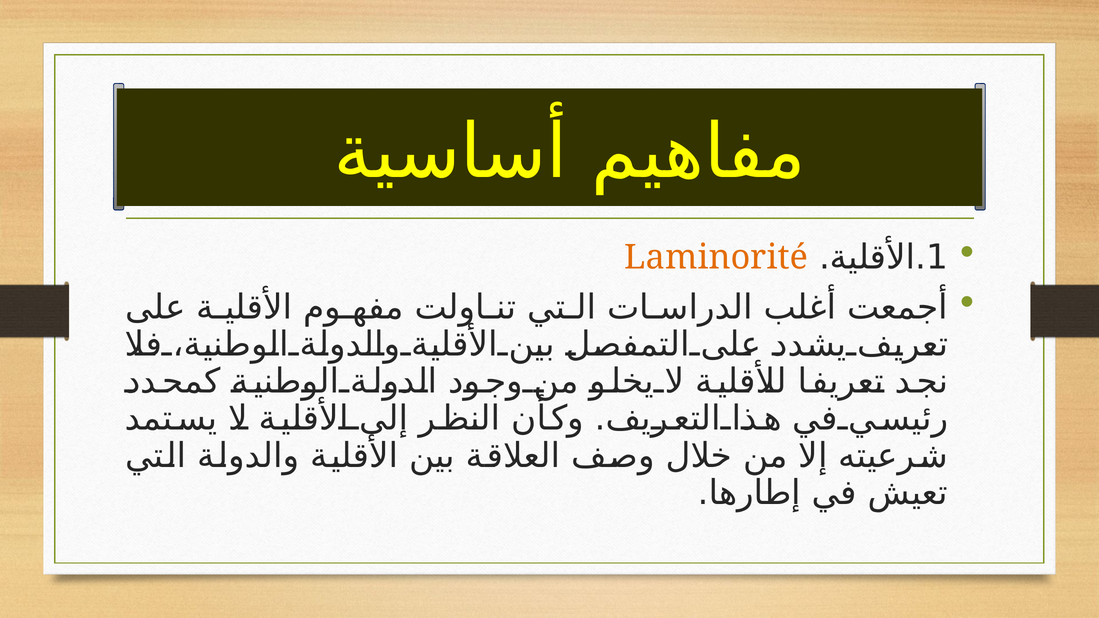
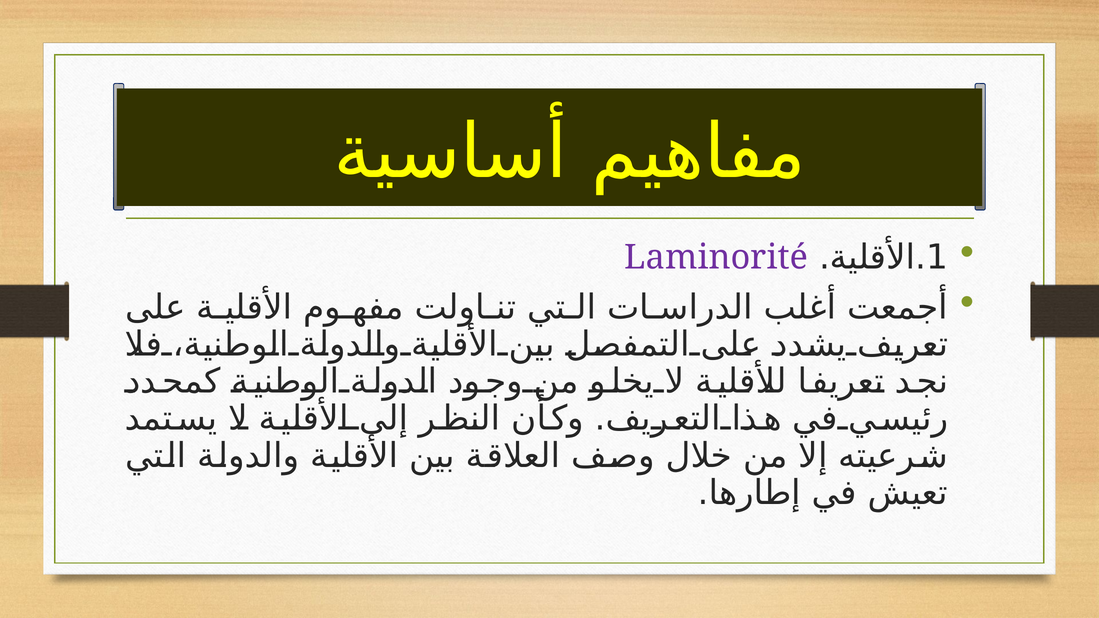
Laminorité colour: orange -> purple
